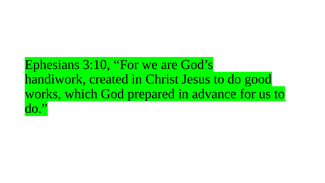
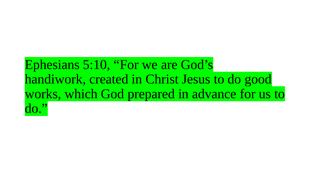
3:10: 3:10 -> 5:10
